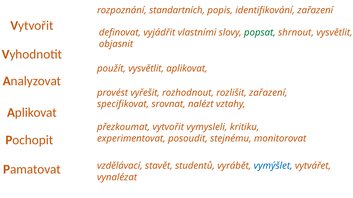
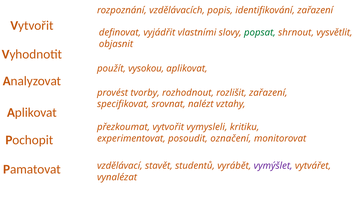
standartních: standartních -> vzdělávacích
použít vysvětlit: vysvětlit -> vysokou
vyřešit: vyřešit -> tvorby
stejnému: stejnému -> označení
vymýšlet colour: blue -> purple
